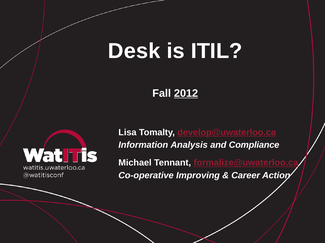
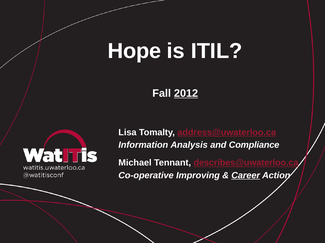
Desk: Desk -> Hope
develop@uwaterloo.ca: develop@uwaterloo.ca -> address@uwaterloo.ca
formalize@uwaterloo.ca: formalize@uwaterloo.ca -> describes@uwaterloo.ca
Career underline: none -> present
